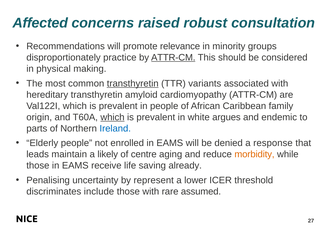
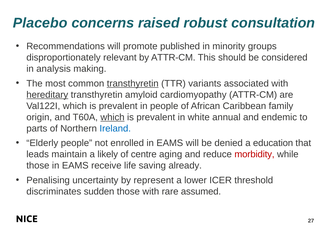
Affected: Affected -> Placebo
relevance: relevance -> published
practice: practice -> relevant
ATTR-CM at (173, 58) underline: present -> none
physical: physical -> analysis
hereditary underline: none -> present
argues: argues -> annual
response: response -> education
morbidity colour: orange -> red
include: include -> sudden
